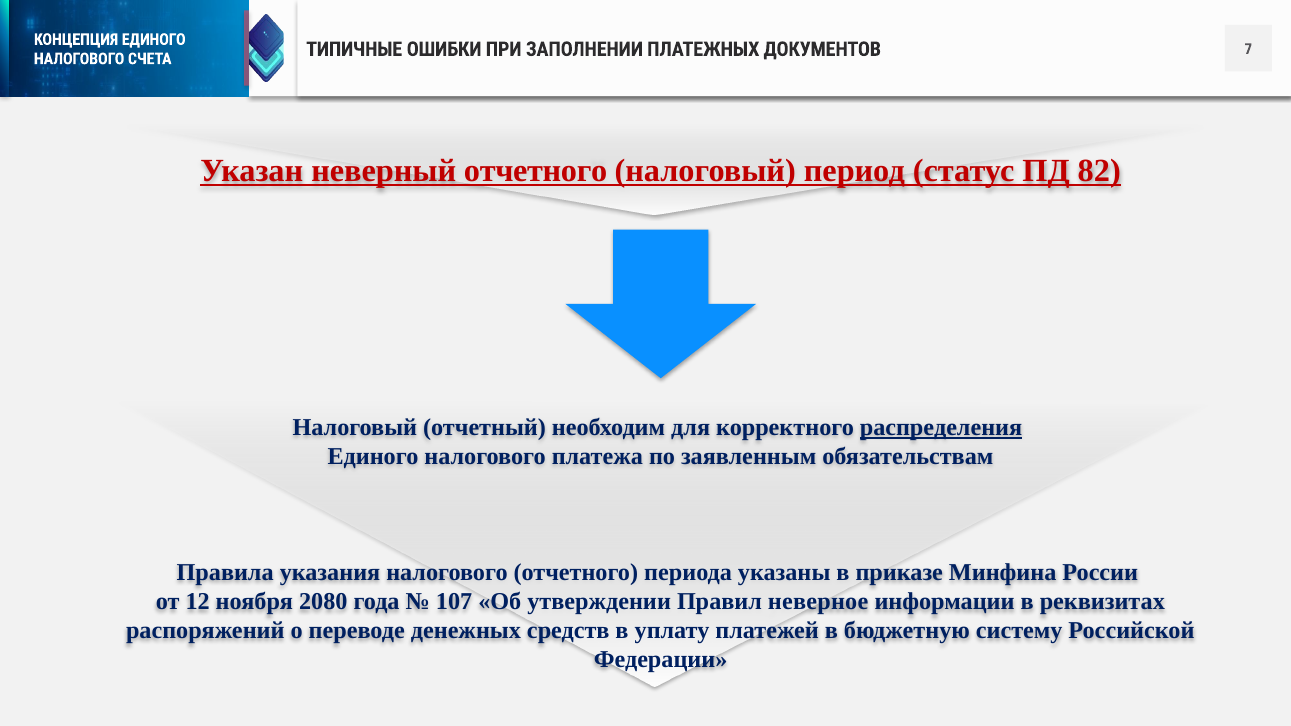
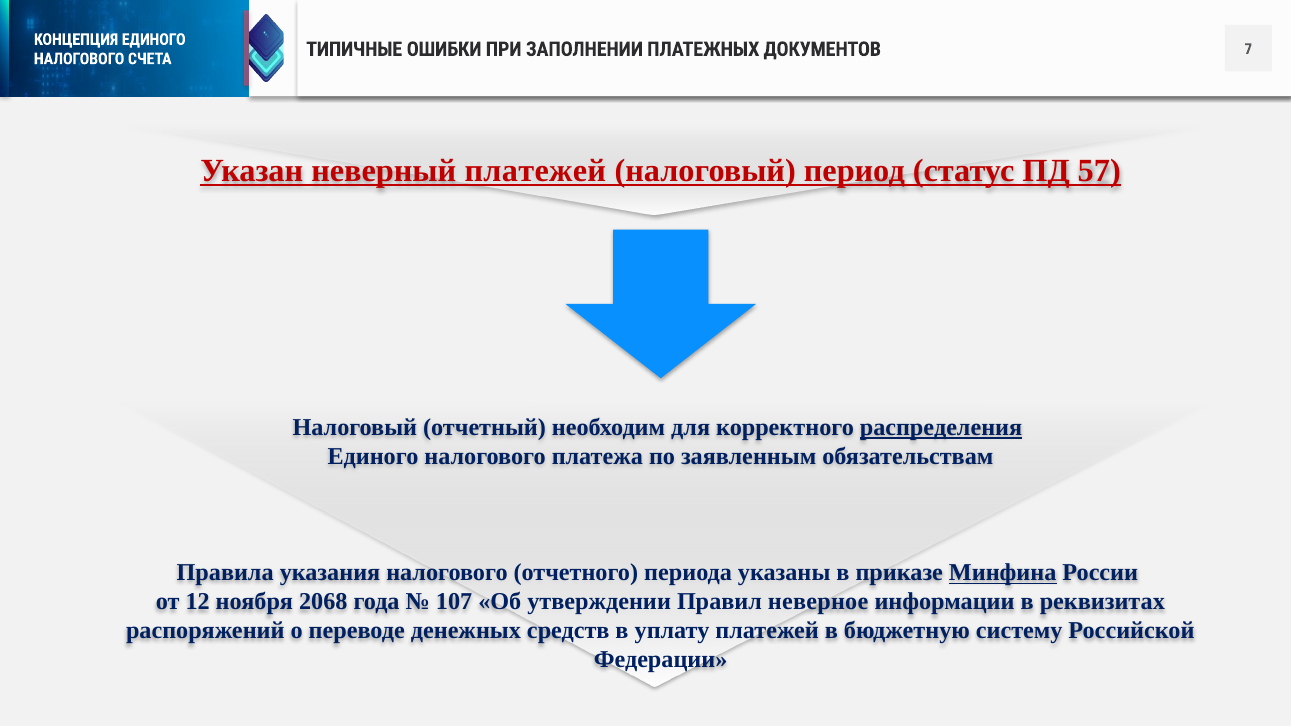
неверный отчетного: отчетного -> платежей
82: 82 -> 57
Минфина underline: none -> present
2080: 2080 -> 2068
